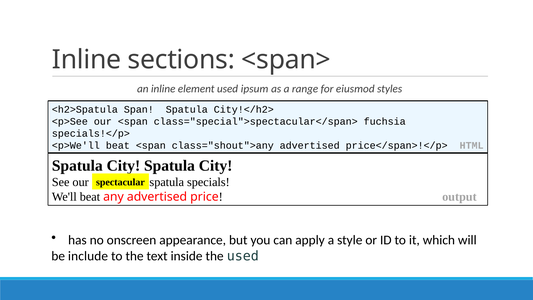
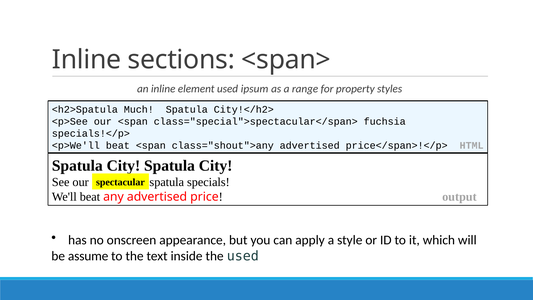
eiusmod: eiusmod -> property
Span: Span -> Much
include: include -> assume
